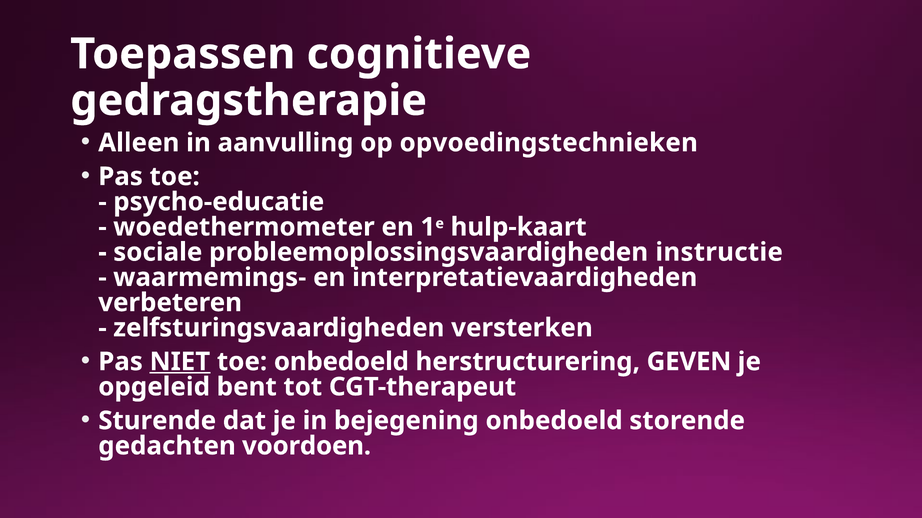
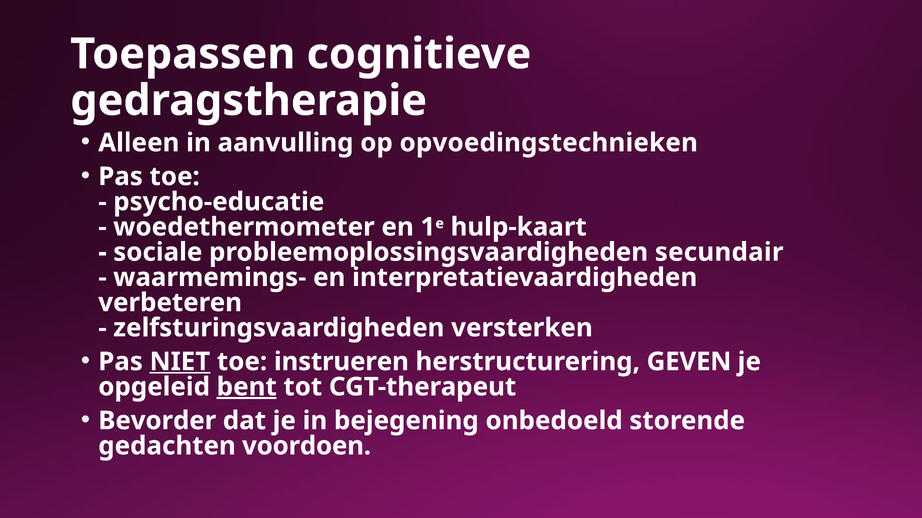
instructie: instructie -> secundair
toe onbedoeld: onbedoeld -> instrueren
bent underline: none -> present
Sturende: Sturende -> Bevorder
